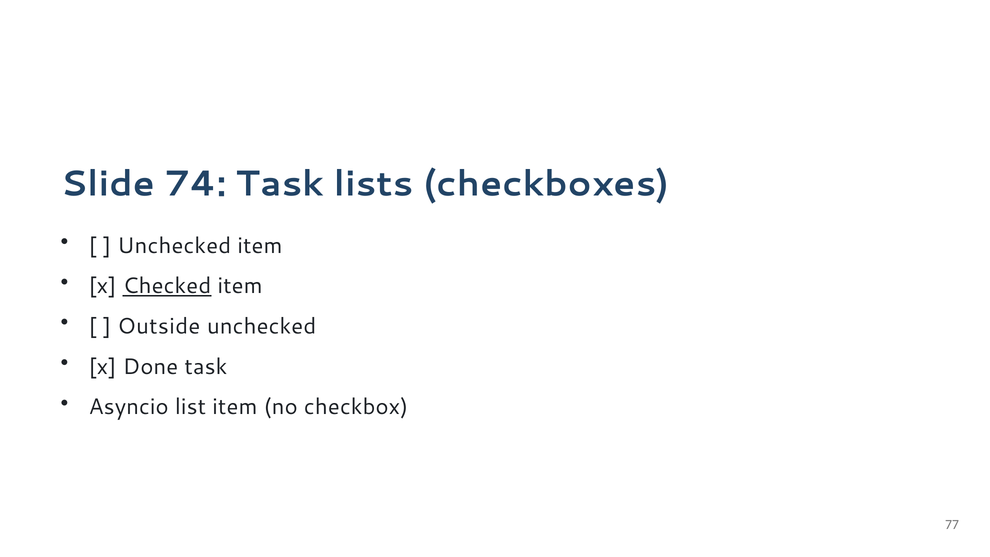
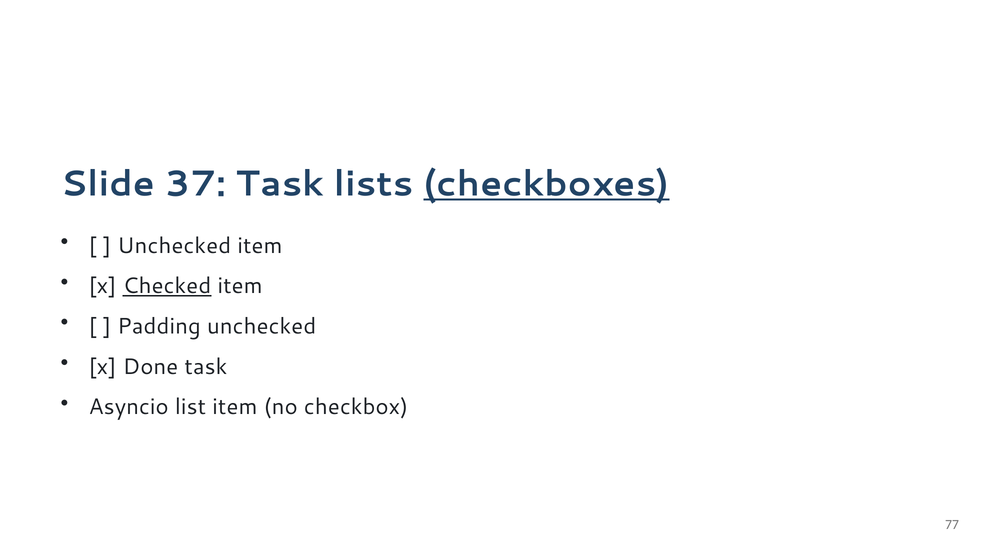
74: 74 -> 37
checkboxes underline: none -> present
Outside: Outside -> Padding
